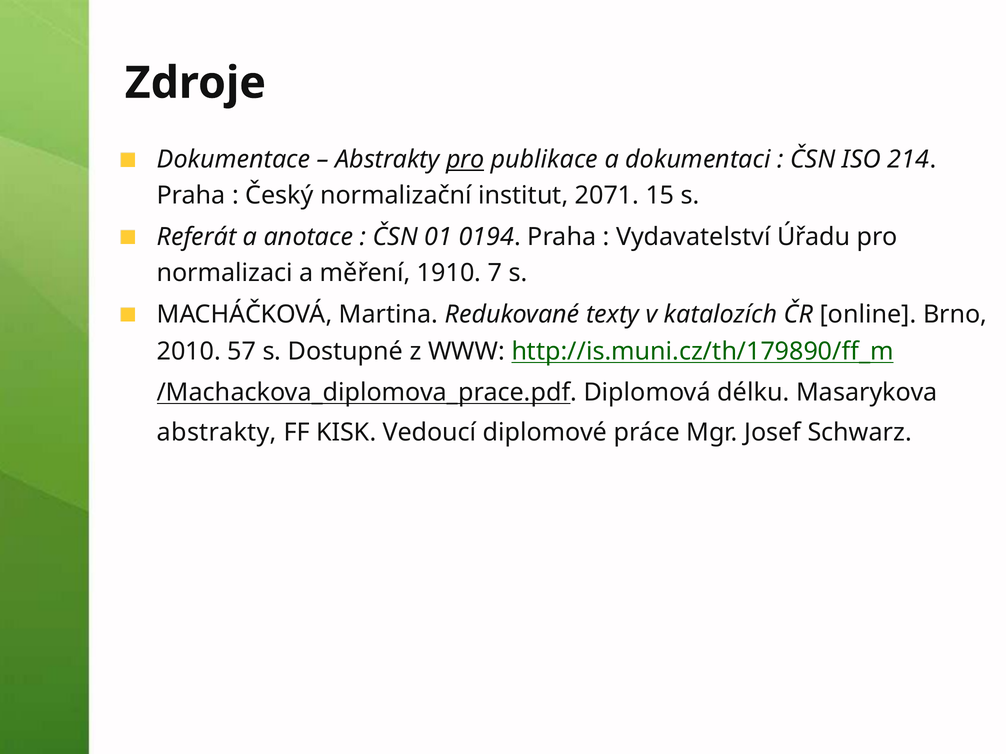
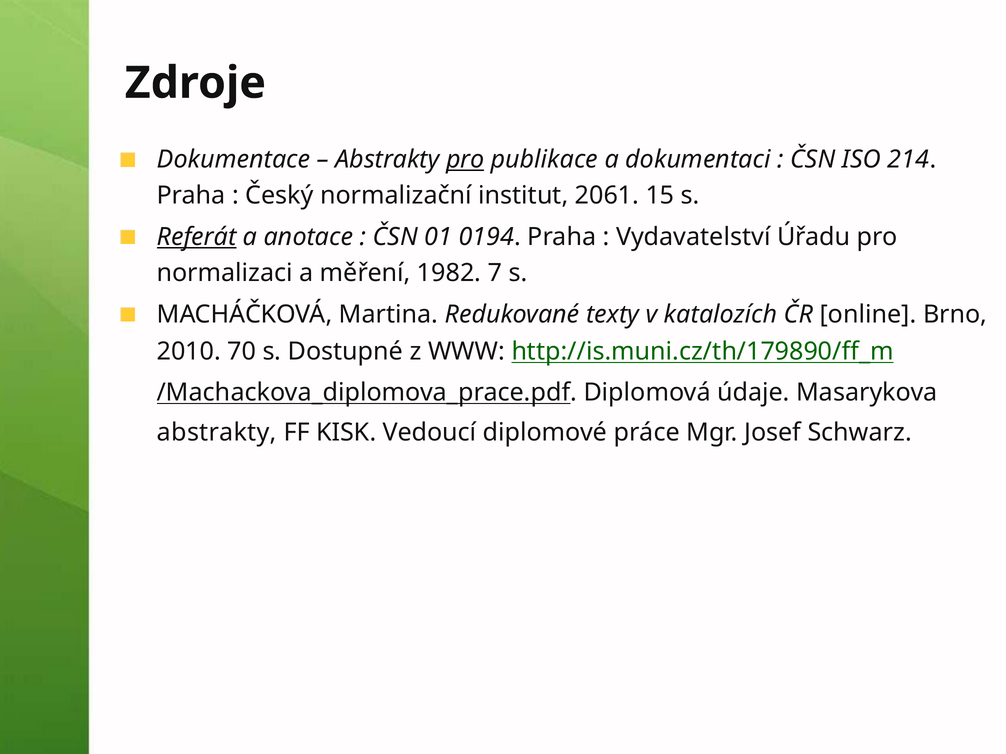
2071: 2071 -> 2061
Referát underline: none -> present
1910: 1910 -> 1982
57: 57 -> 70
délku: délku -> údaje
